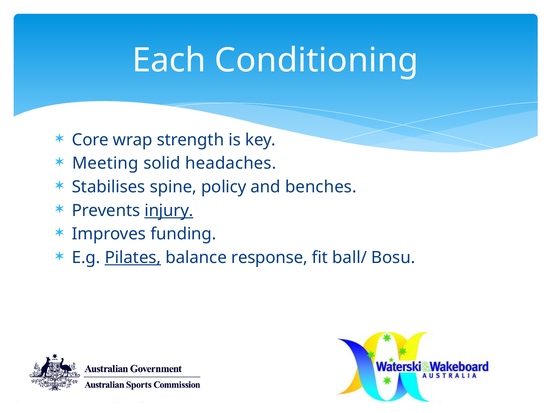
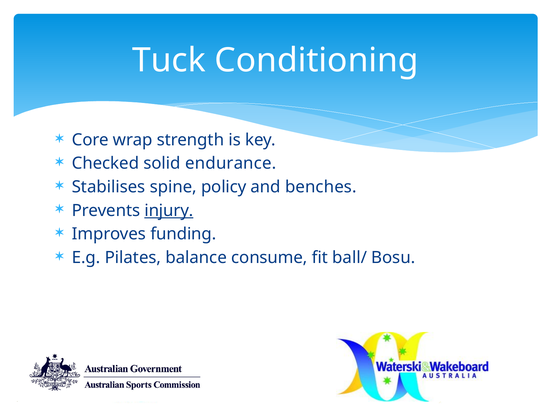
Each: Each -> Tuck
Meeting: Meeting -> Checked
headaches: headaches -> endurance
Pilates underline: present -> none
response: response -> consume
